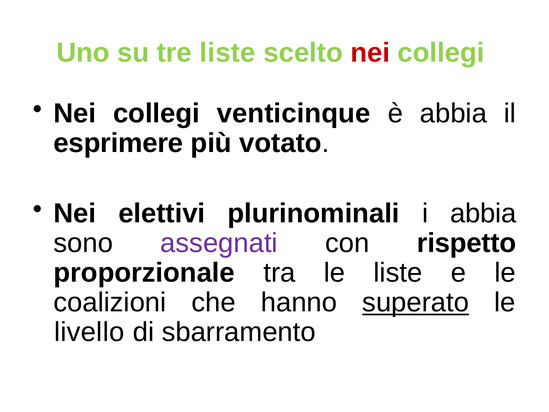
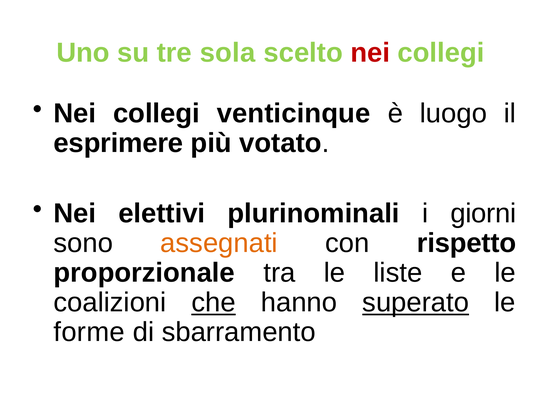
tre liste: liste -> sola
è abbia: abbia -> luogo
i abbia: abbia -> giorni
assegnati colour: purple -> orange
che underline: none -> present
livello: livello -> forme
